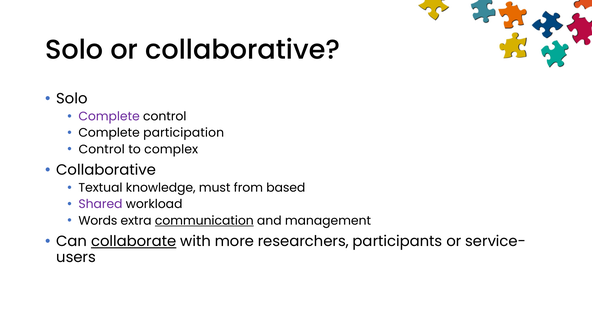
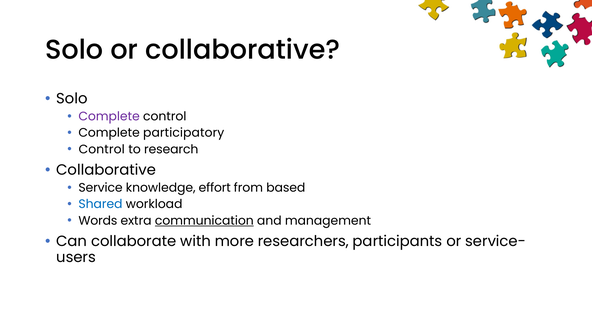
participation: participation -> participatory
complex: complex -> research
Textual: Textual -> Service
must: must -> effort
Shared colour: purple -> blue
collaborate underline: present -> none
